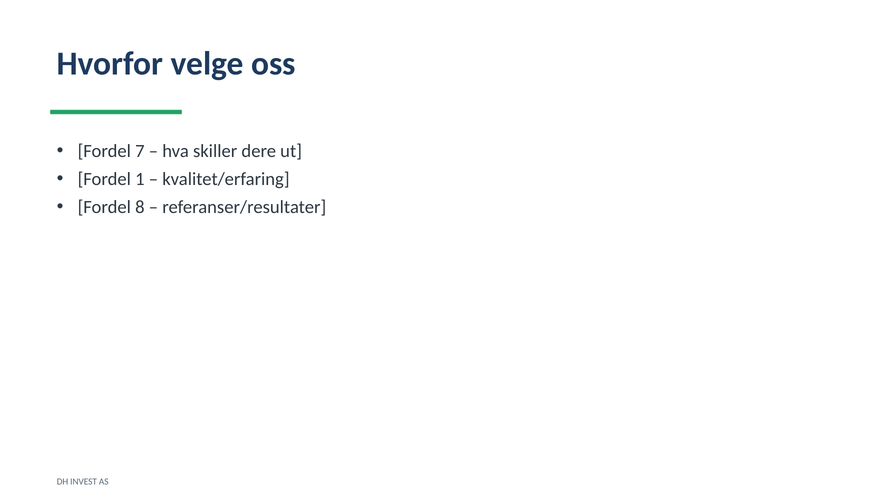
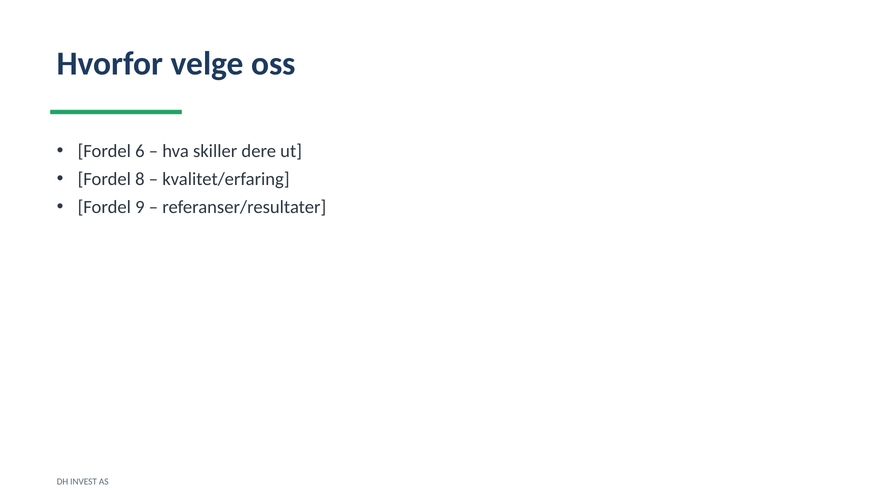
7: 7 -> 6
1: 1 -> 8
8: 8 -> 9
